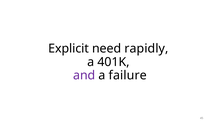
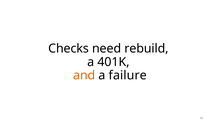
Explicit: Explicit -> Checks
rapidly: rapidly -> rebuild
and colour: purple -> orange
